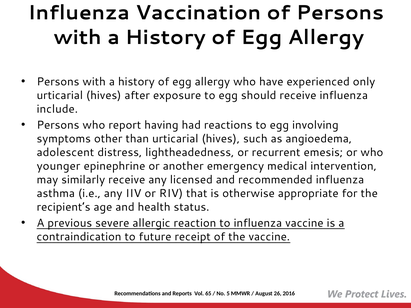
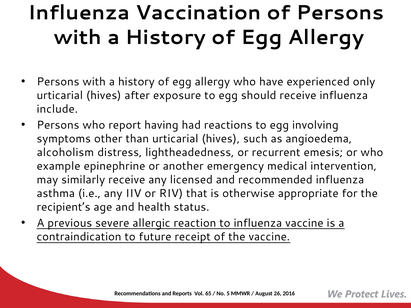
adolescent: adolescent -> alcoholism
younger: younger -> example
